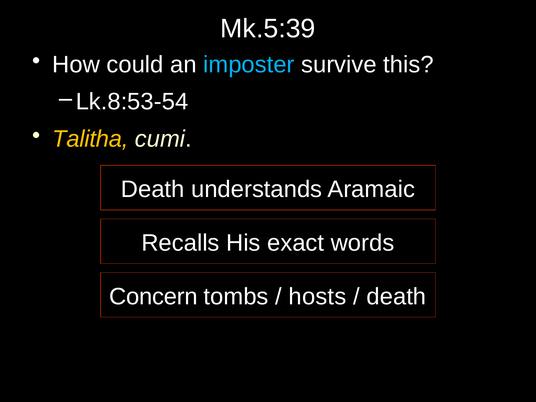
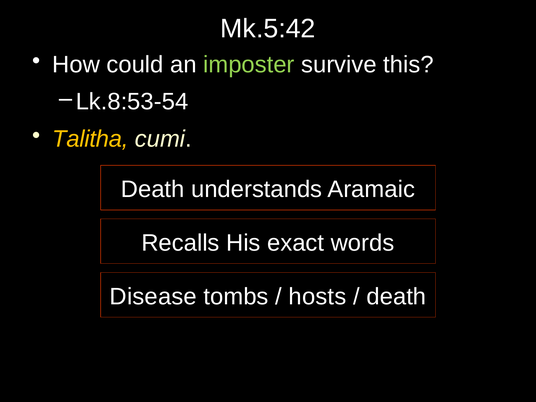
Mk.5:39: Mk.5:39 -> Mk.5:42
imposter colour: light blue -> light green
Concern: Concern -> Disease
